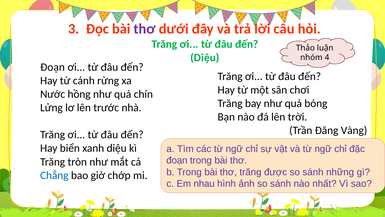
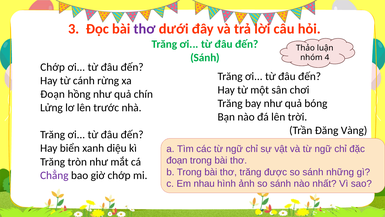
Diệu at (205, 58): Diệu -> Sánh
Đoạn at (53, 67): Đoạn -> Chớp
Nước at (53, 94): Nước -> Đoạn
Chẳng colour: blue -> purple
